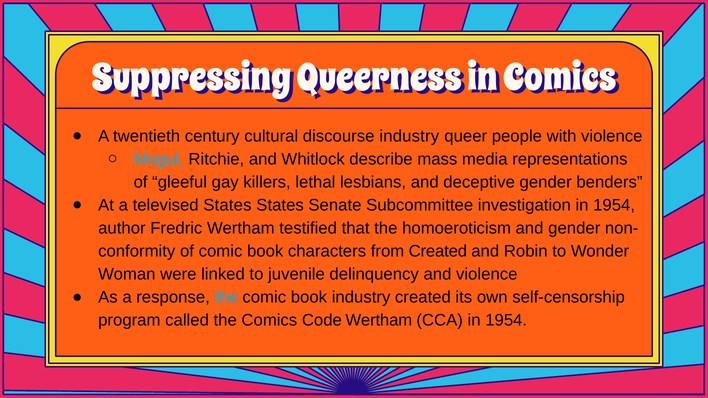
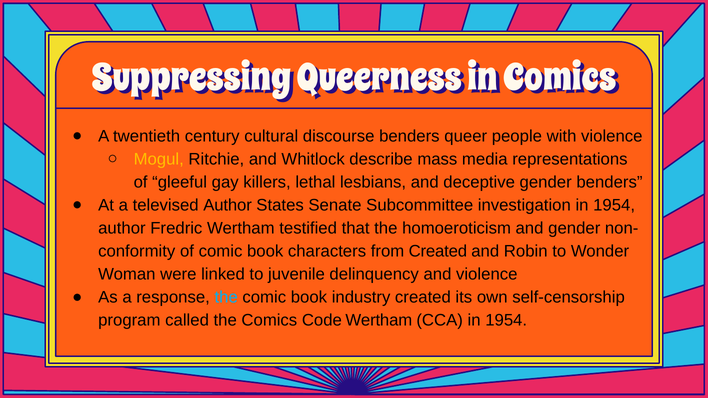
discourse industry: industry -> benders
Mogul colour: light blue -> yellow
televised States: States -> Author
